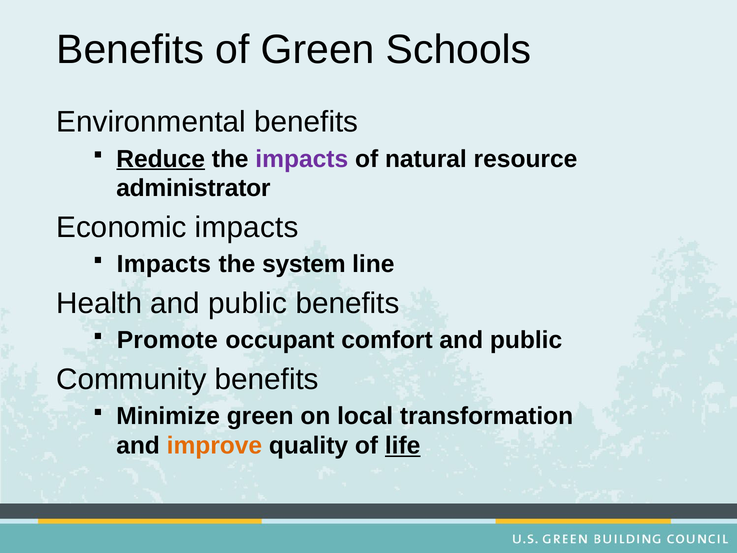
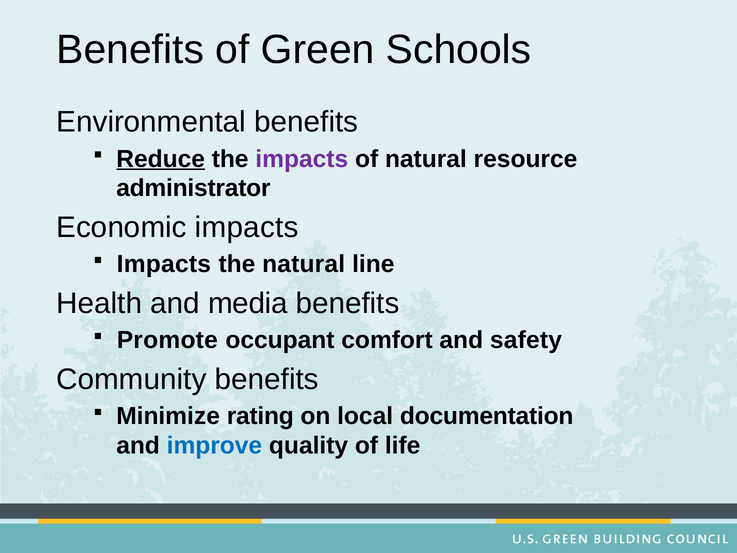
the system: system -> natural
Health and public: public -> media
comfort and public: public -> safety
Minimize green: green -> rating
transformation: transformation -> documentation
improve colour: orange -> blue
life underline: present -> none
